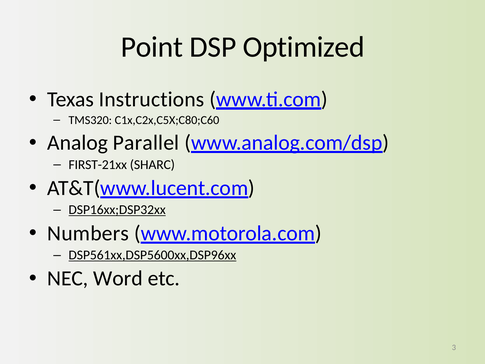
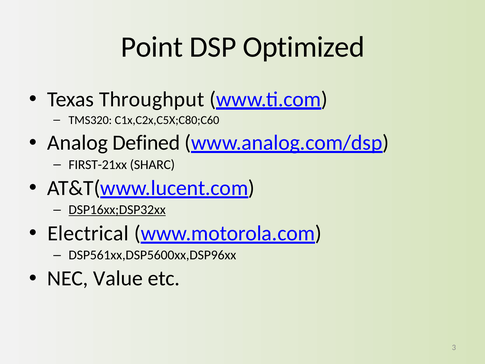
Instructions: Instructions -> Throughput
Parallel: Parallel -> Defined
Numbers: Numbers -> Electrical
DSP561xx,DSP5600xx,DSP96xx underline: present -> none
Word: Word -> Value
